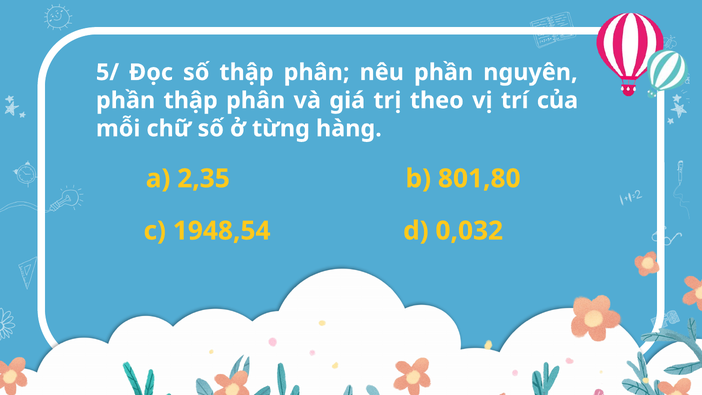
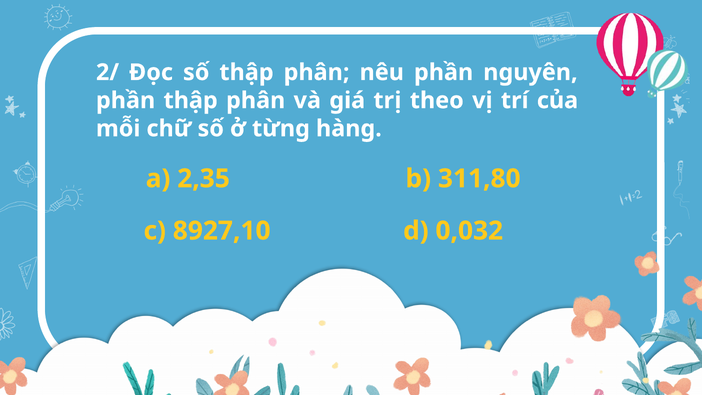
5/: 5/ -> 2/
801,80: 801,80 -> 311,80
1948,54: 1948,54 -> 8927,10
